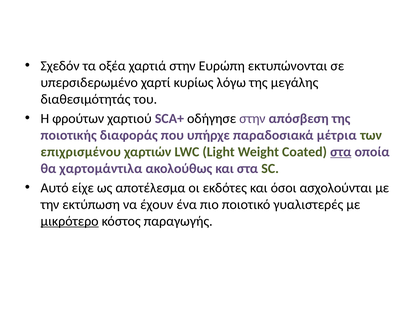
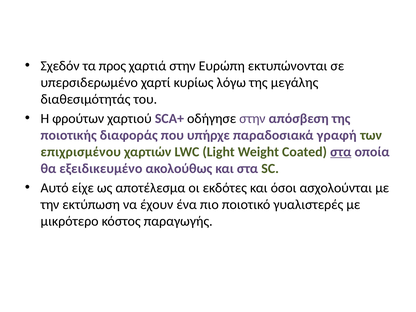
οξέα: οξέα -> προς
μέτρια: μέτρια -> γραφή
χαρτομάντιλα: χαρτομάντιλα -> εξειδικευμένο
μικρότερο underline: present -> none
